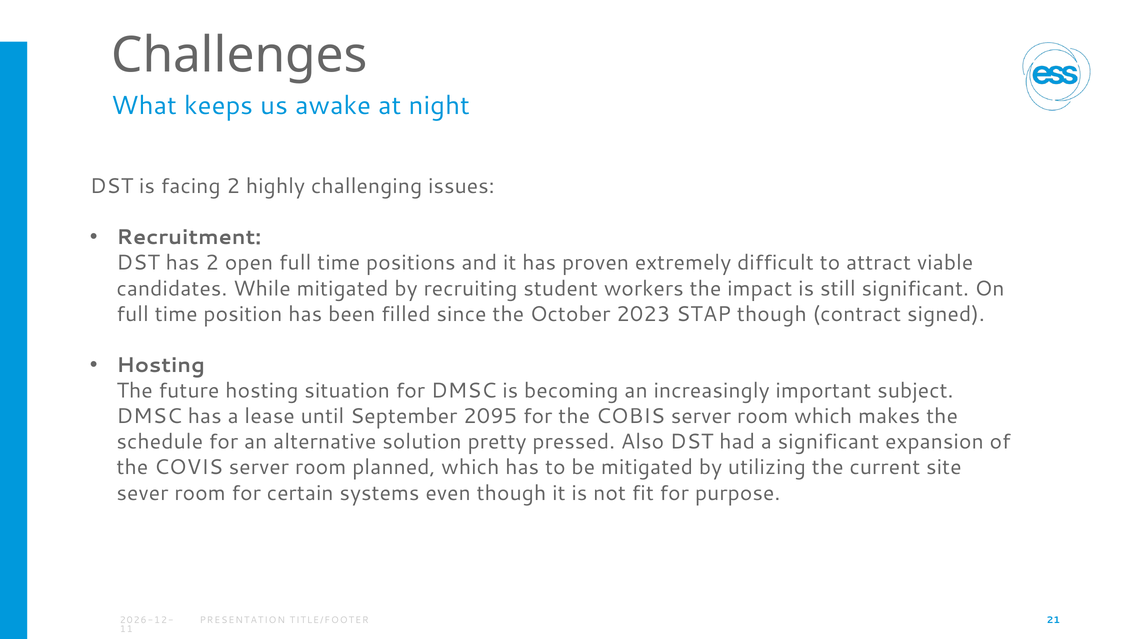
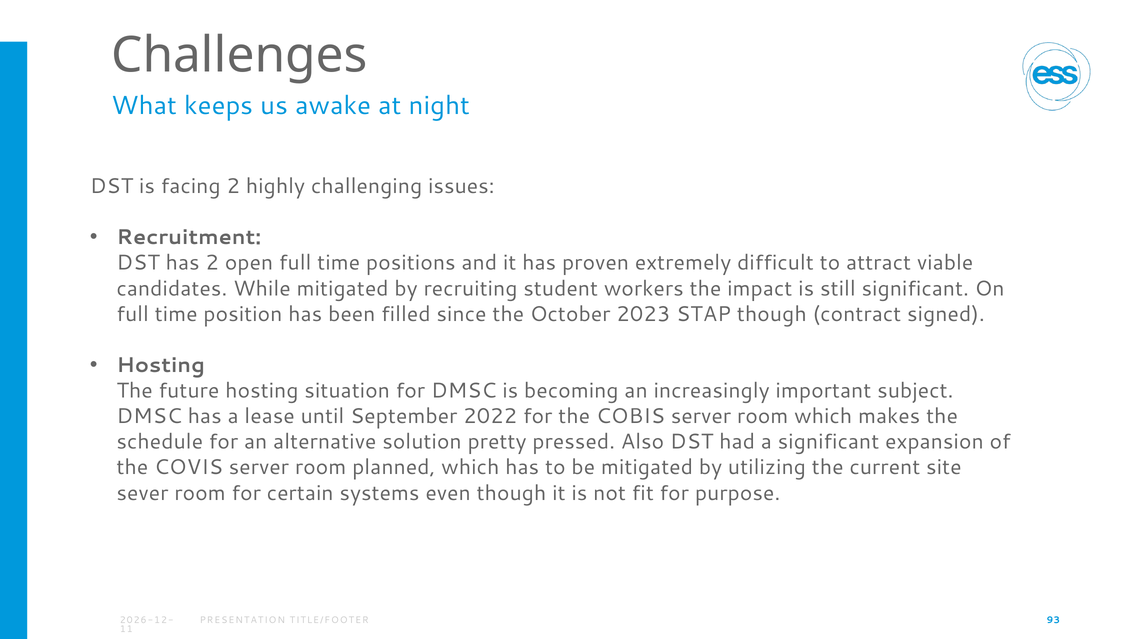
2095: 2095 -> 2022
21: 21 -> 93
